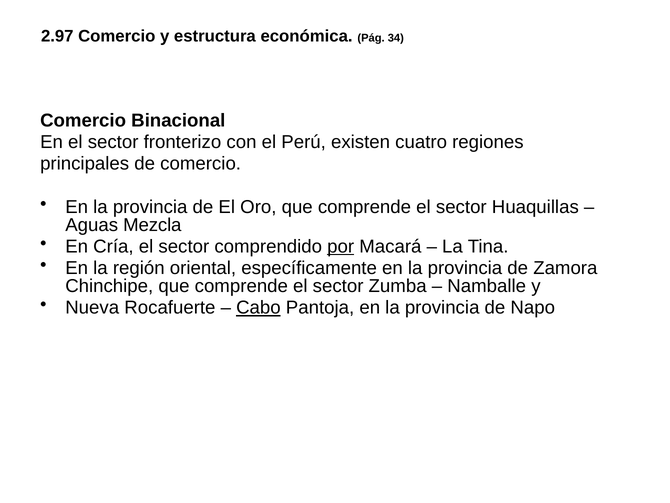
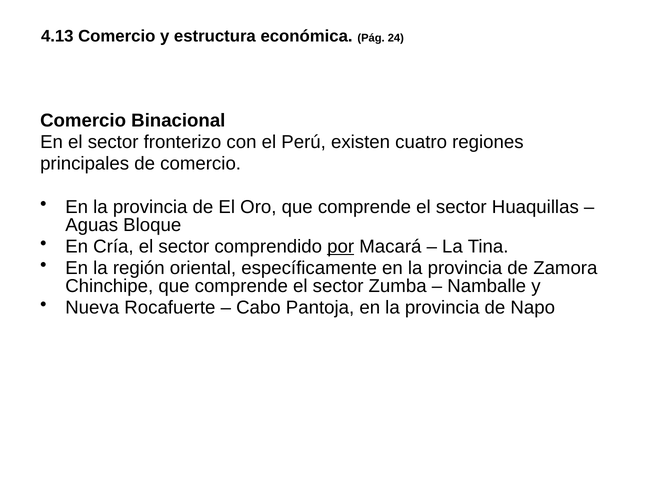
2.97: 2.97 -> 4.13
34: 34 -> 24
Mezcla: Mezcla -> Bloque
Cabo underline: present -> none
